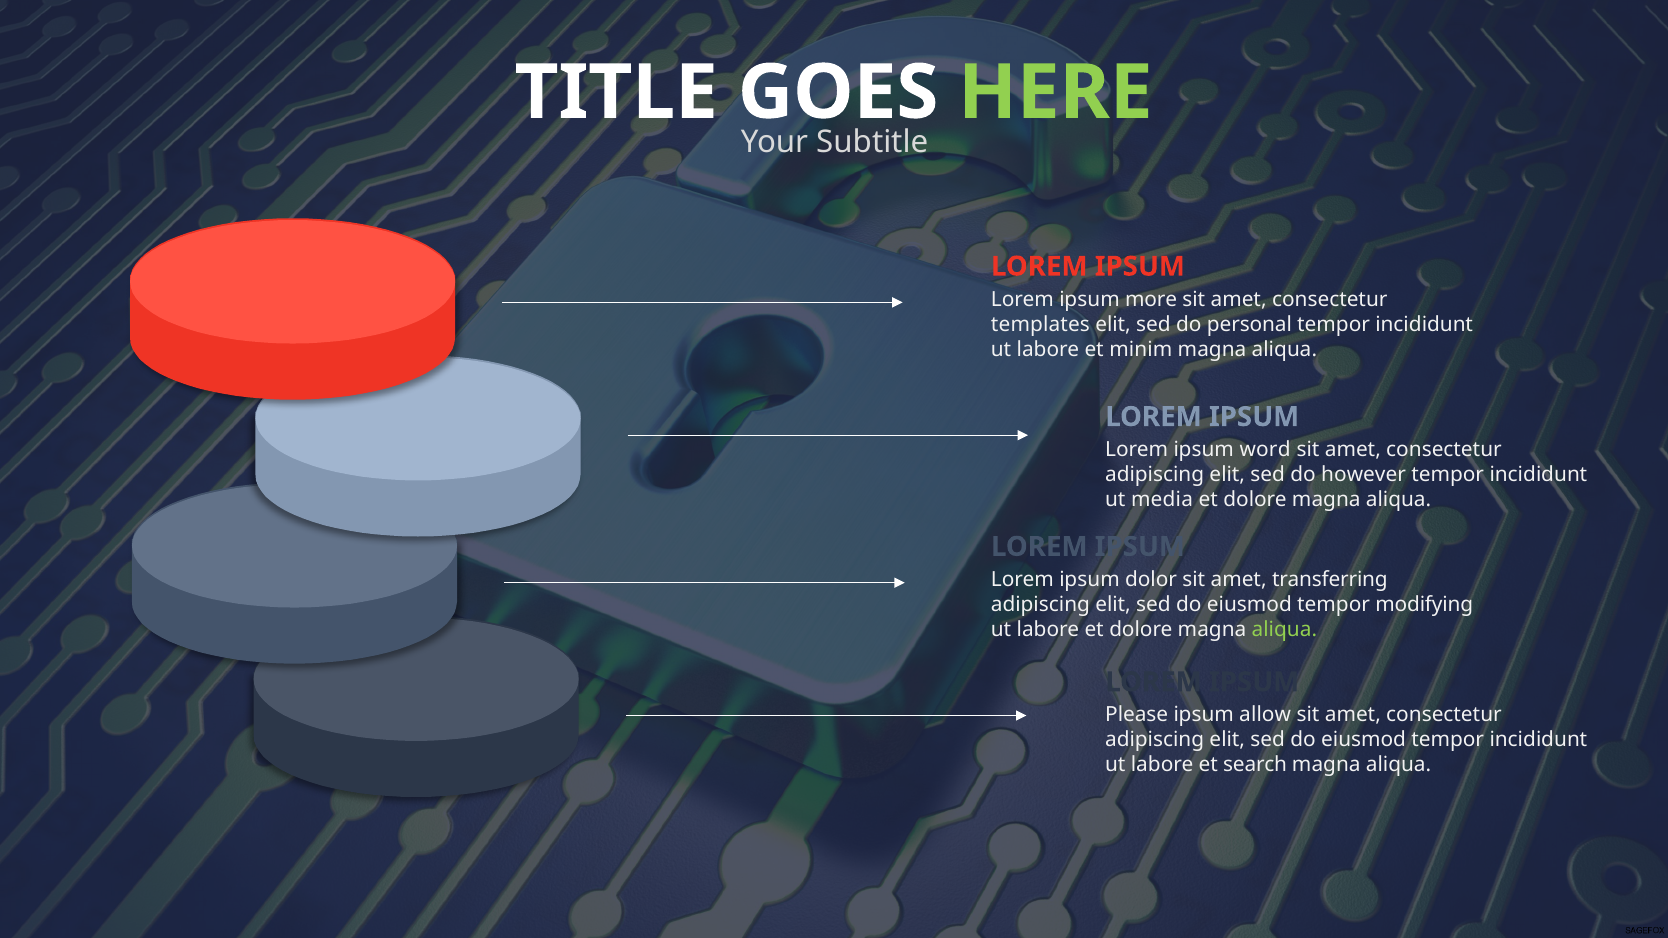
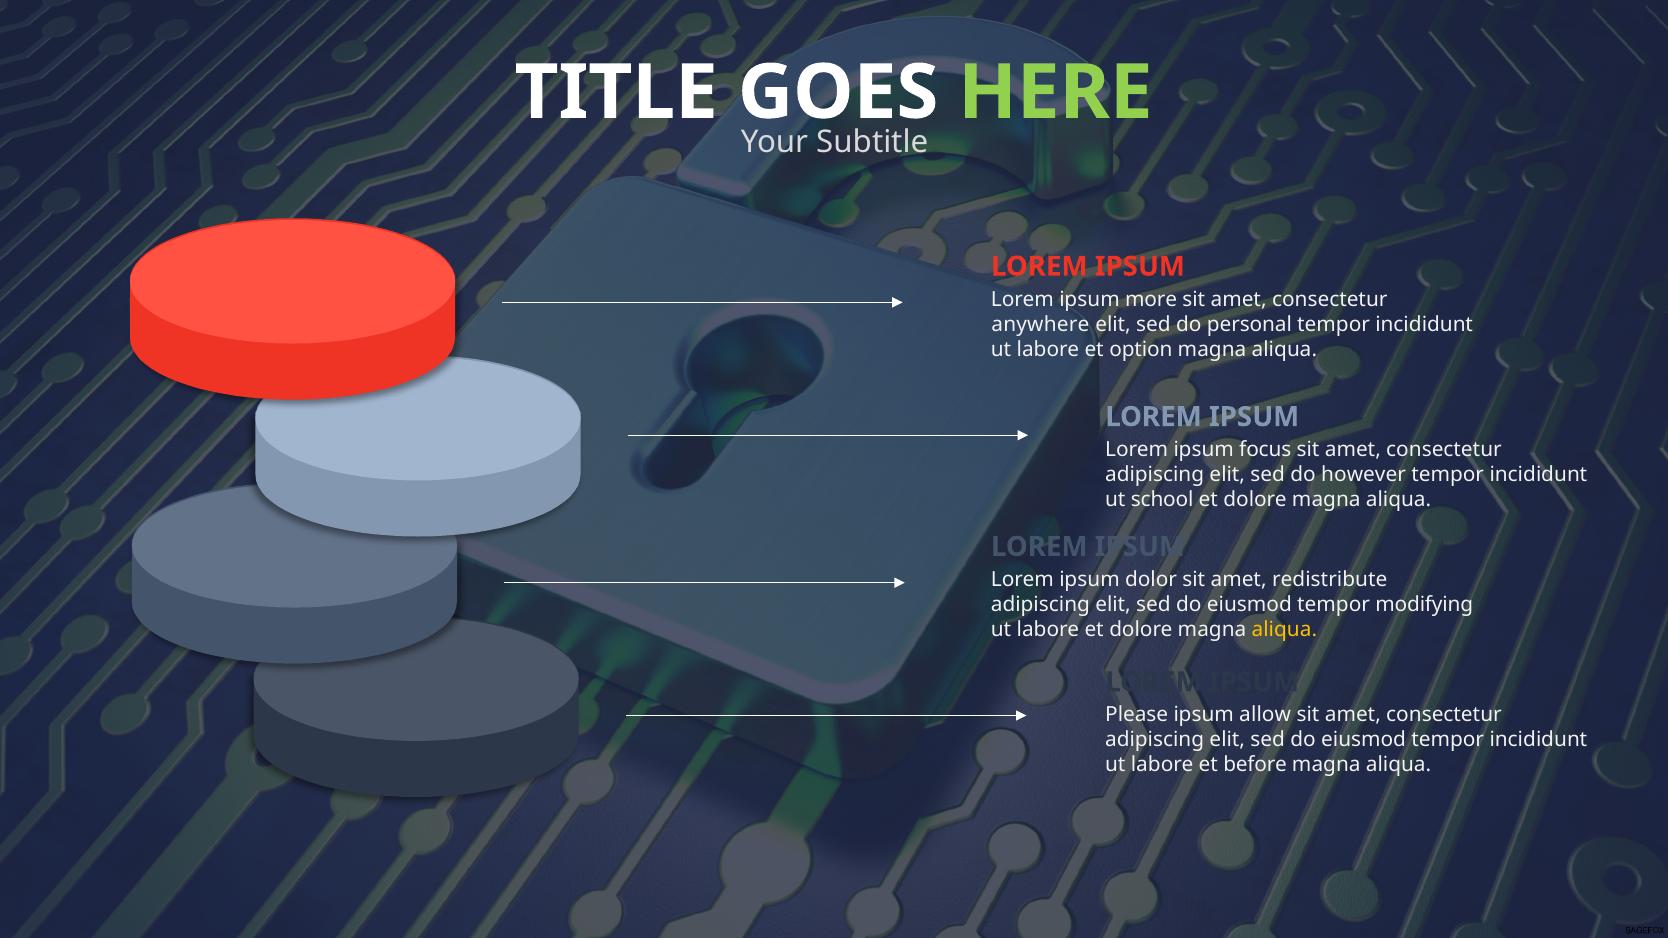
templates: templates -> anywhere
minim: minim -> option
word: word -> focus
media: media -> school
transferring: transferring -> redistribute
aliqua at (1284, 630) colour: light green -> yellow
search: search -> before
